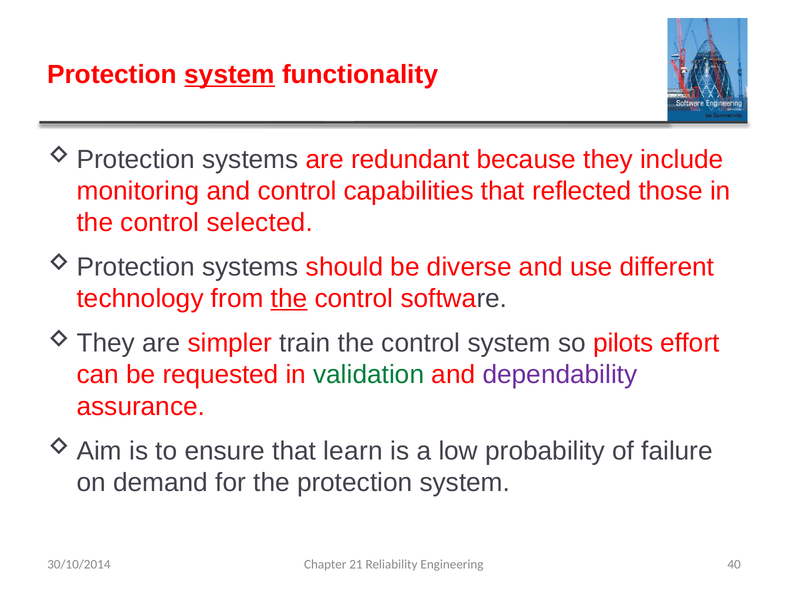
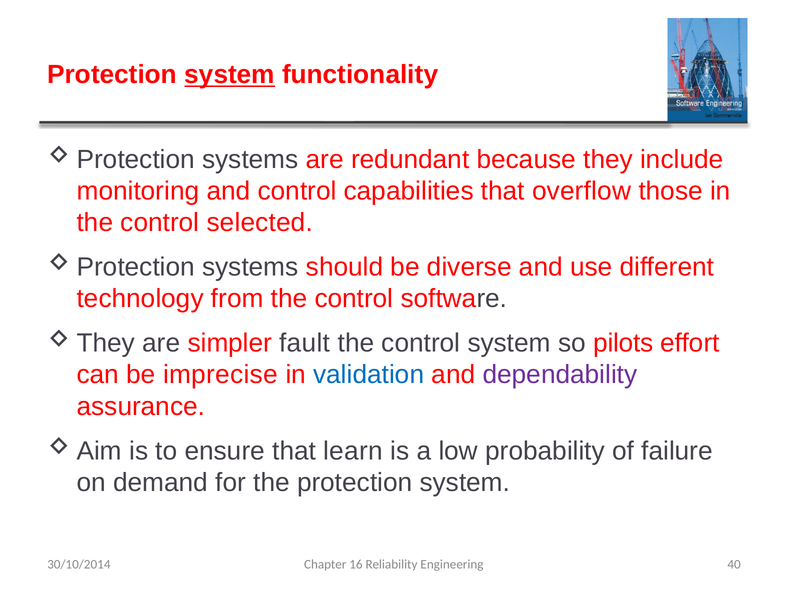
reflected: reflected -> overflow
the at (289, 299) underline: present -> none
train: train -> fault
requested: requested -> imprecise
validation colour: green -> blue
21: 21 -> 16
